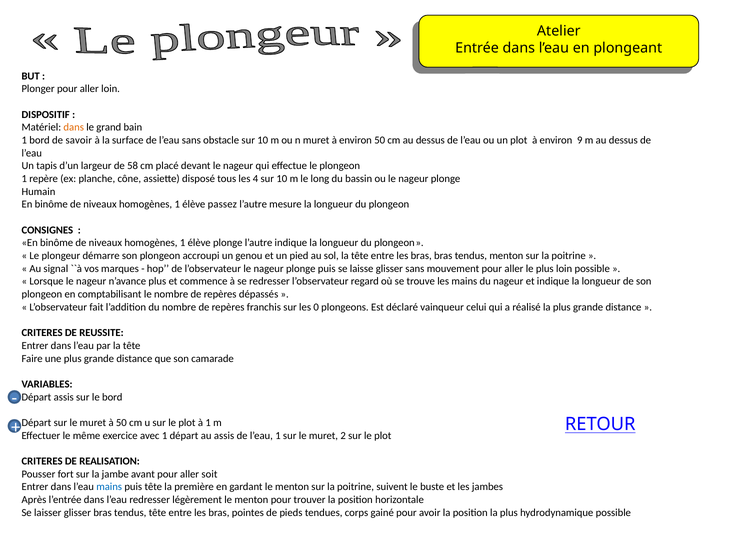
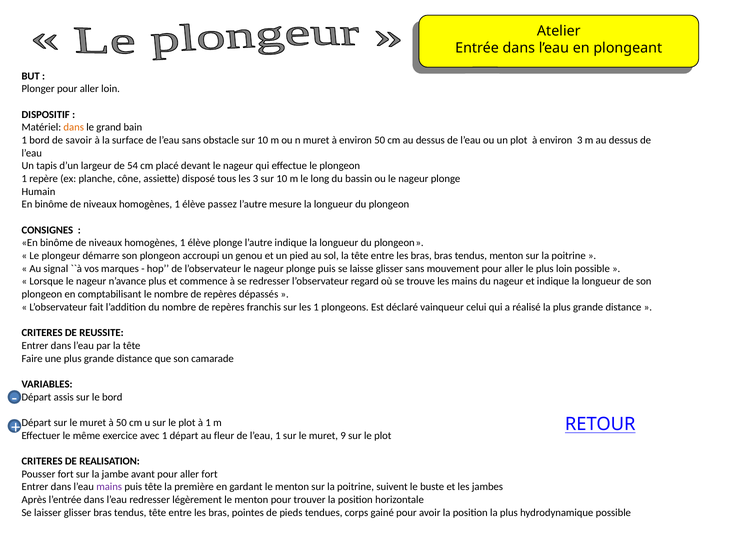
environ 9: 9 -> 3
58: 58 -> 54
les 4: 4 -> 3
les 0: 0 -> 1
au assis: assis -> fleur
2: 2 -> 9
aller soit: soit -> fort
mains at (109, 486) colour: blue -> purple
